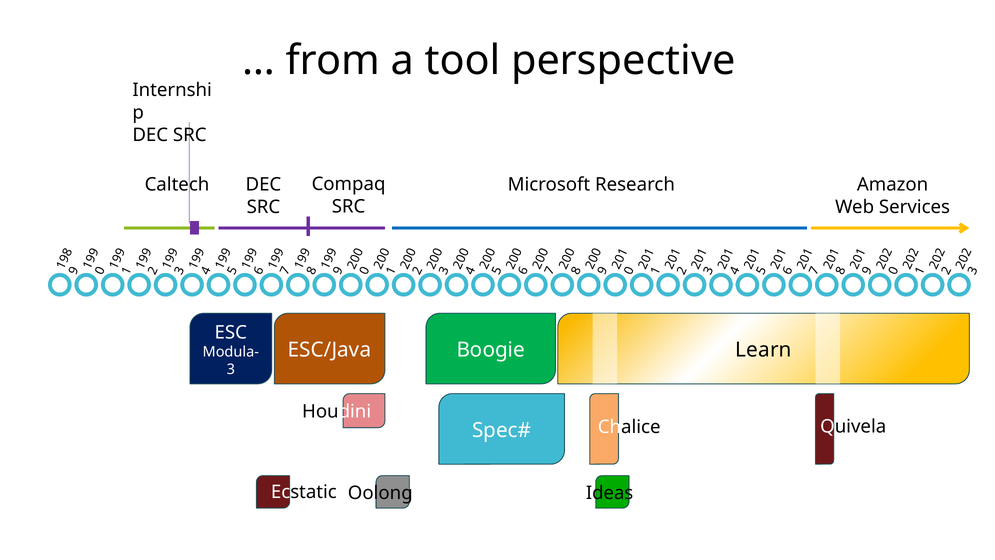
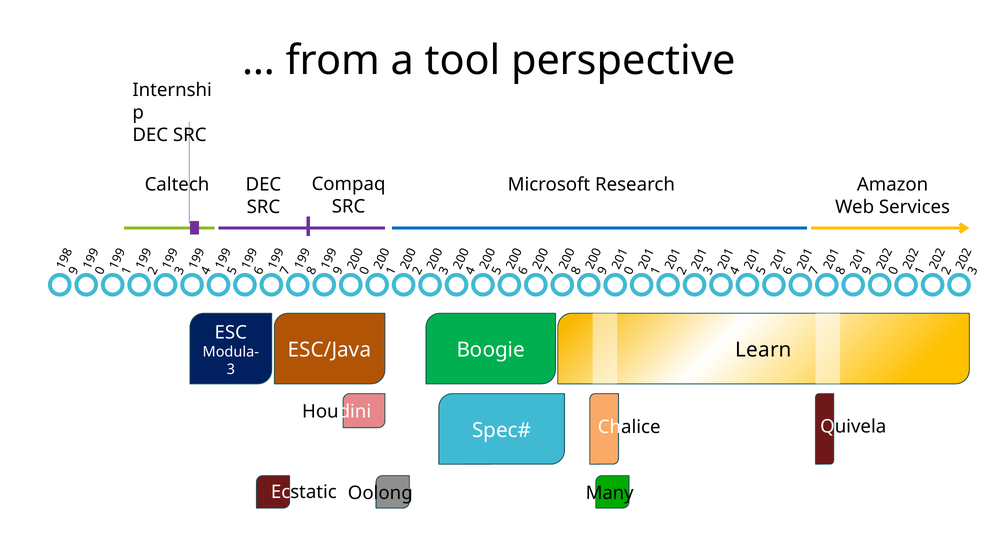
Ideas: Ideas -> Many
